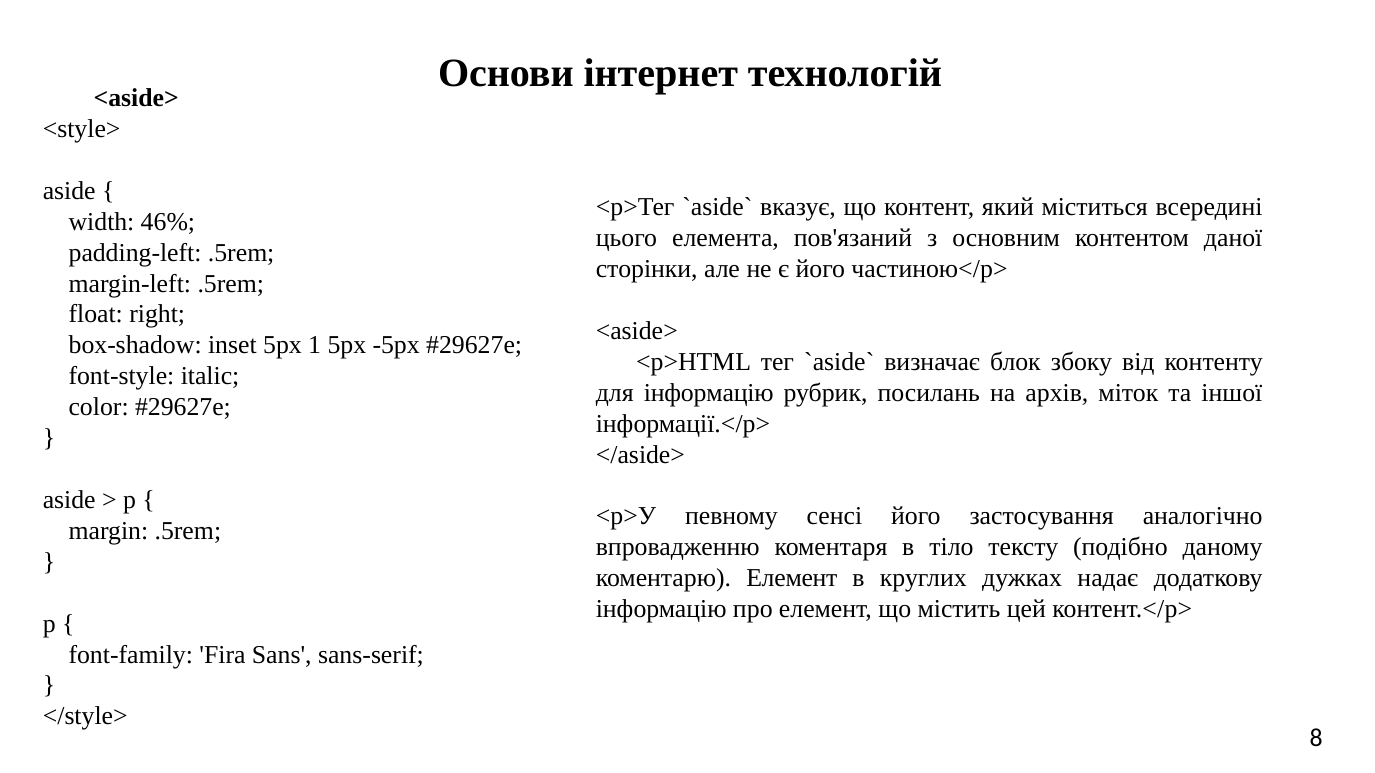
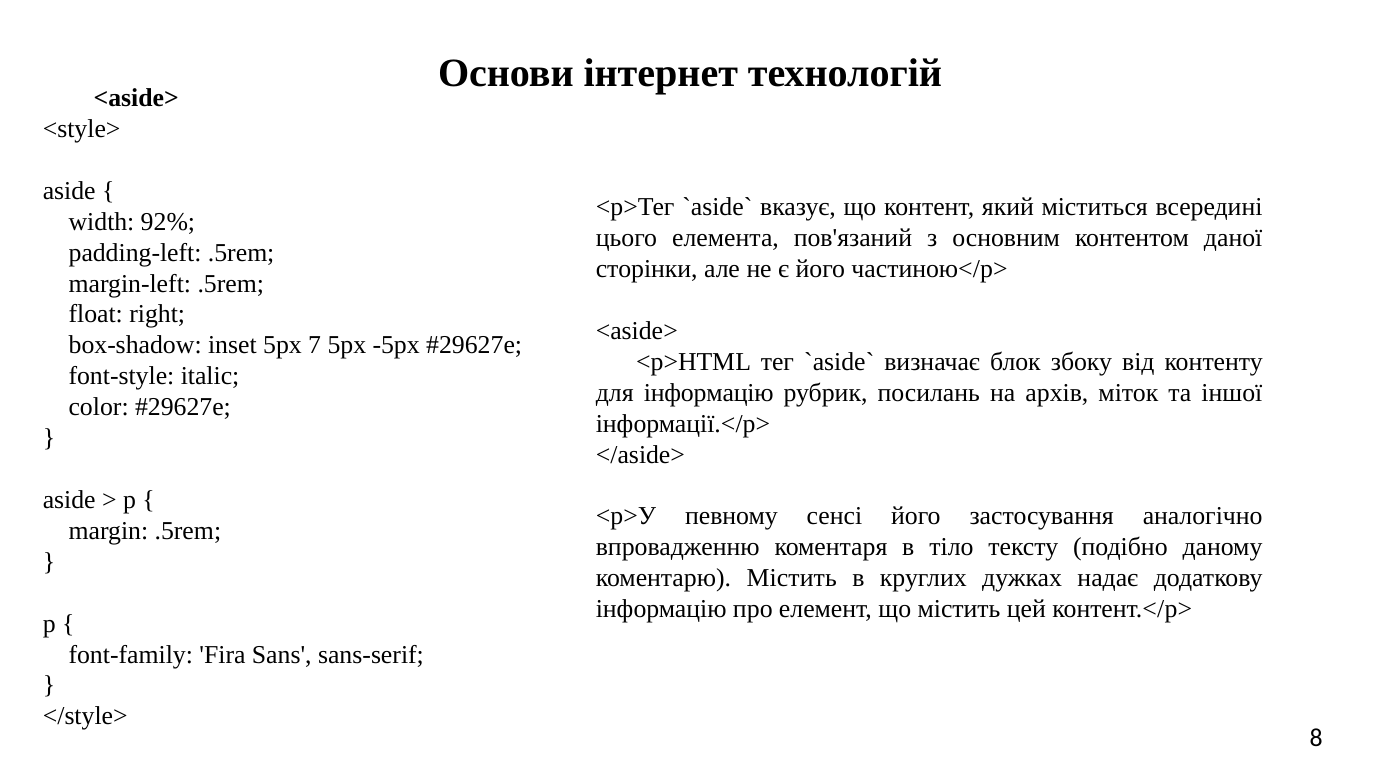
46%: 46% -> 92%
1: 1 -> 7
коментарю Елемент: Елемент -> Містить
